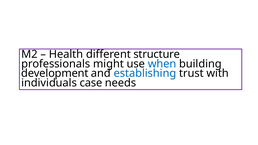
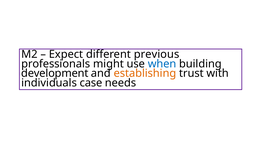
Health: Health -> Expect
structure: structure -> previous
establishing colour: blue -> orange
